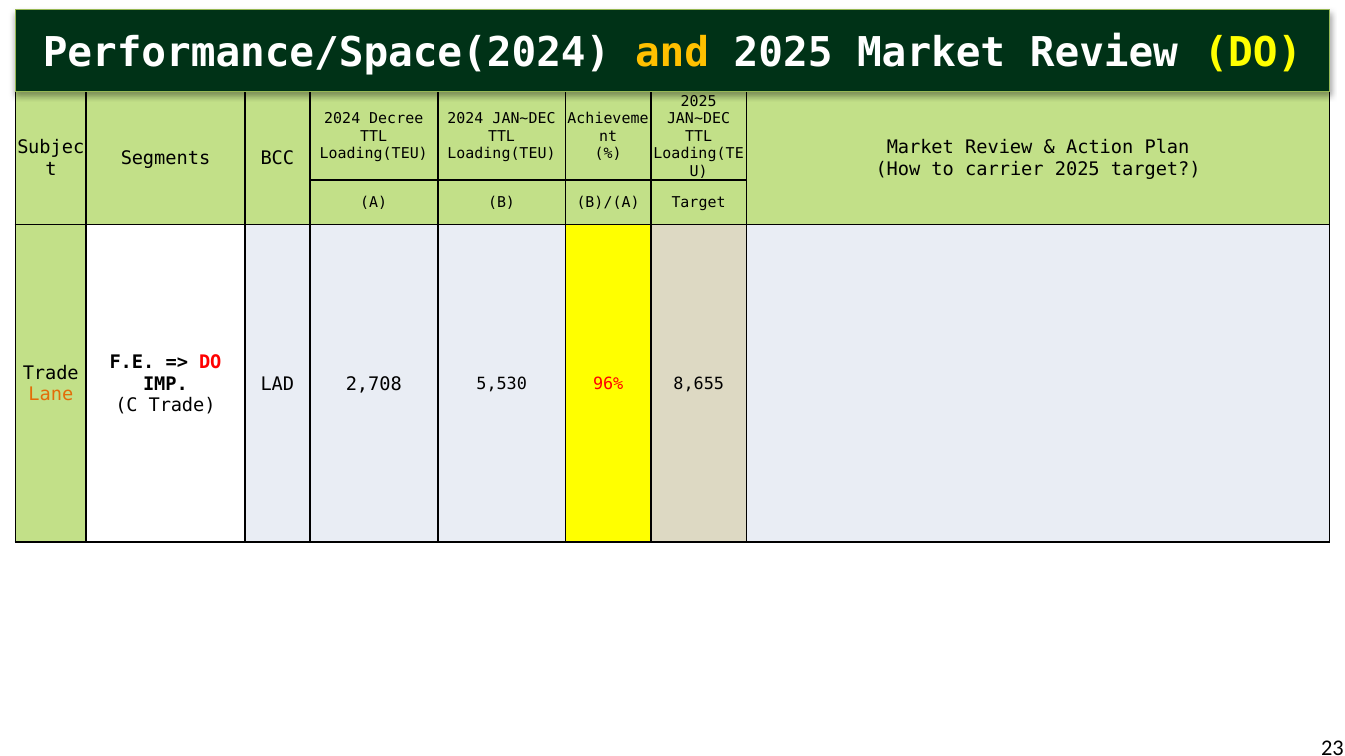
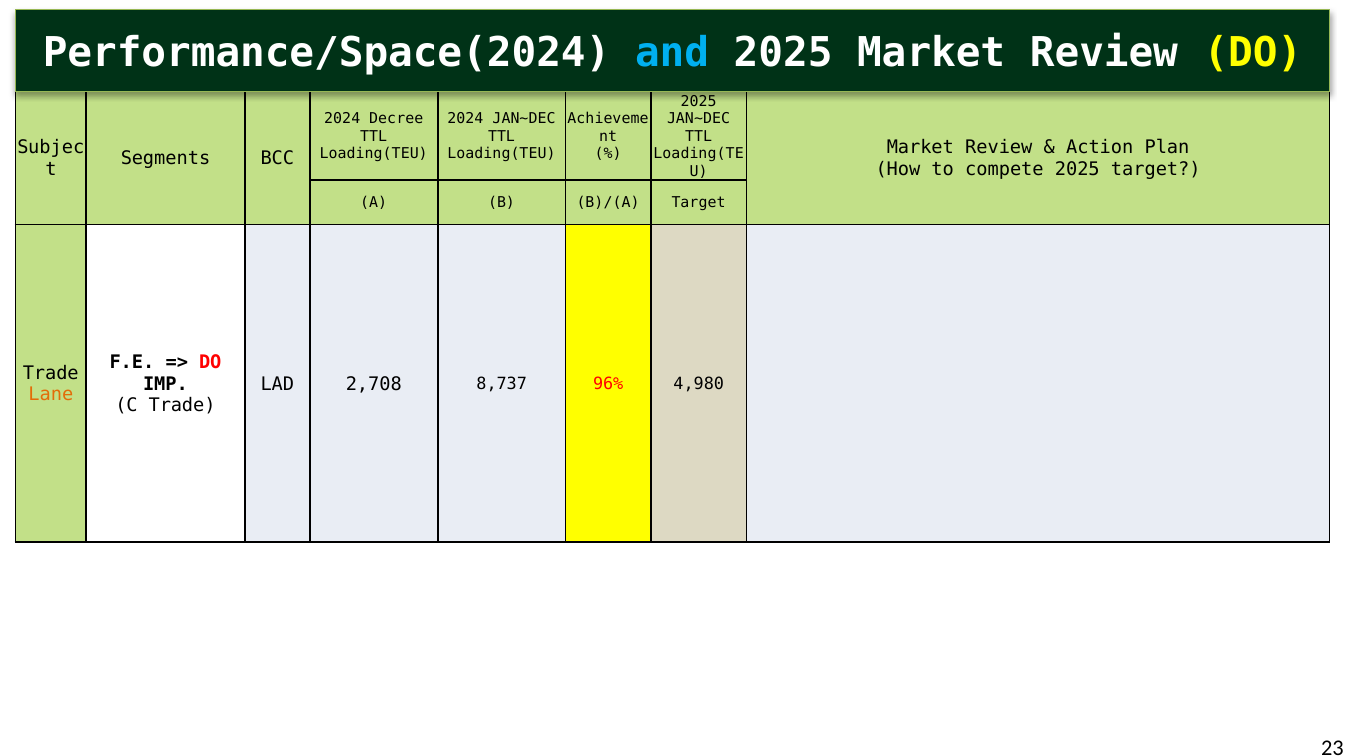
and colour: yellow -> light blue
carrier: carrier -> compete
5,530: 5,530 -> 8,737
8,655: 8,655 -> 4,980
